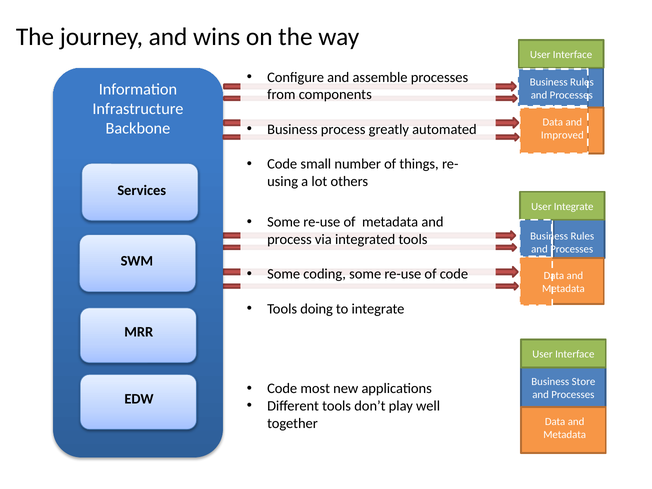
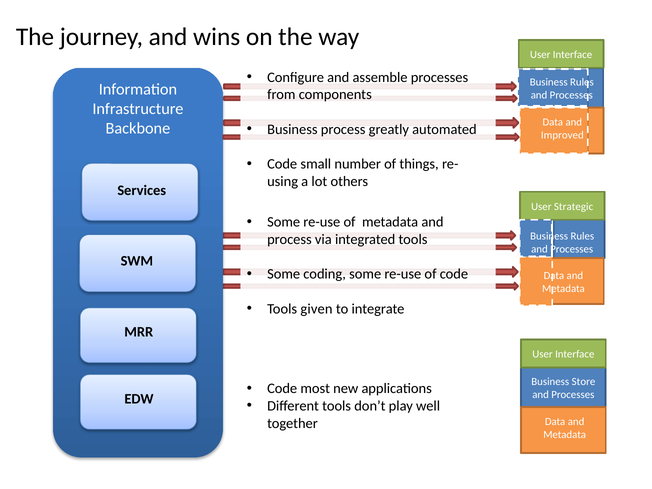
User Integrate: Integrate -> Strategic
doing: doing -> given
